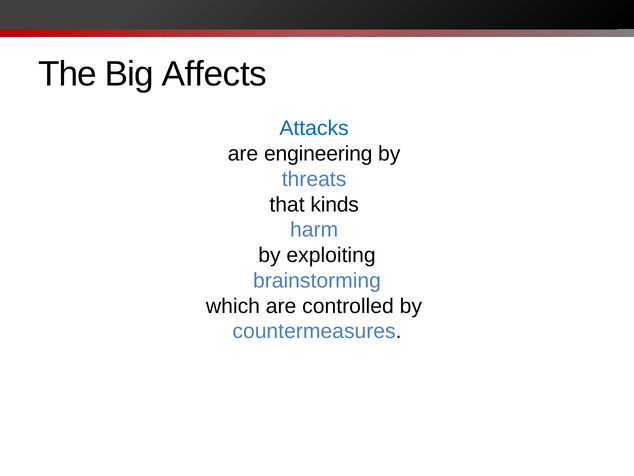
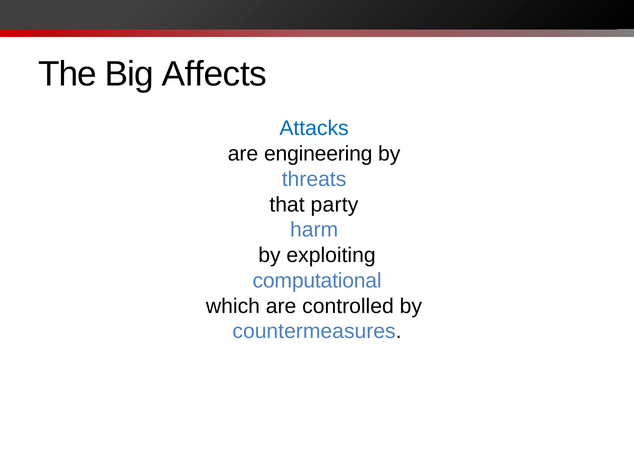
kinds: kinds -> party
brainstorming: brainstorming -> computational
